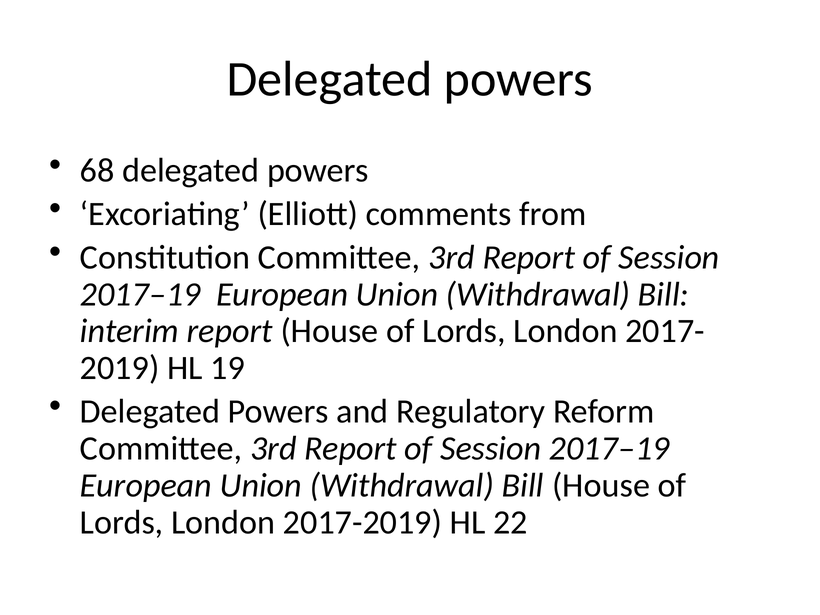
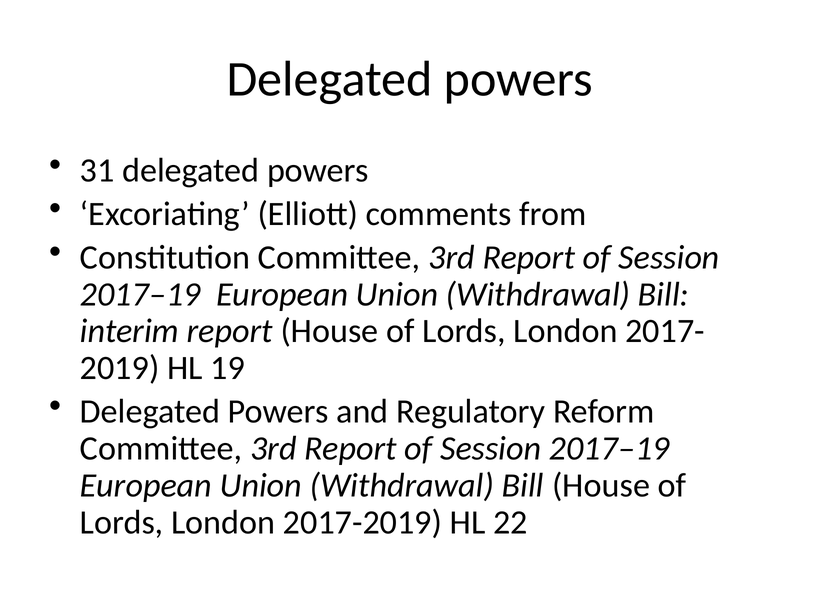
68: 68 -> 31
